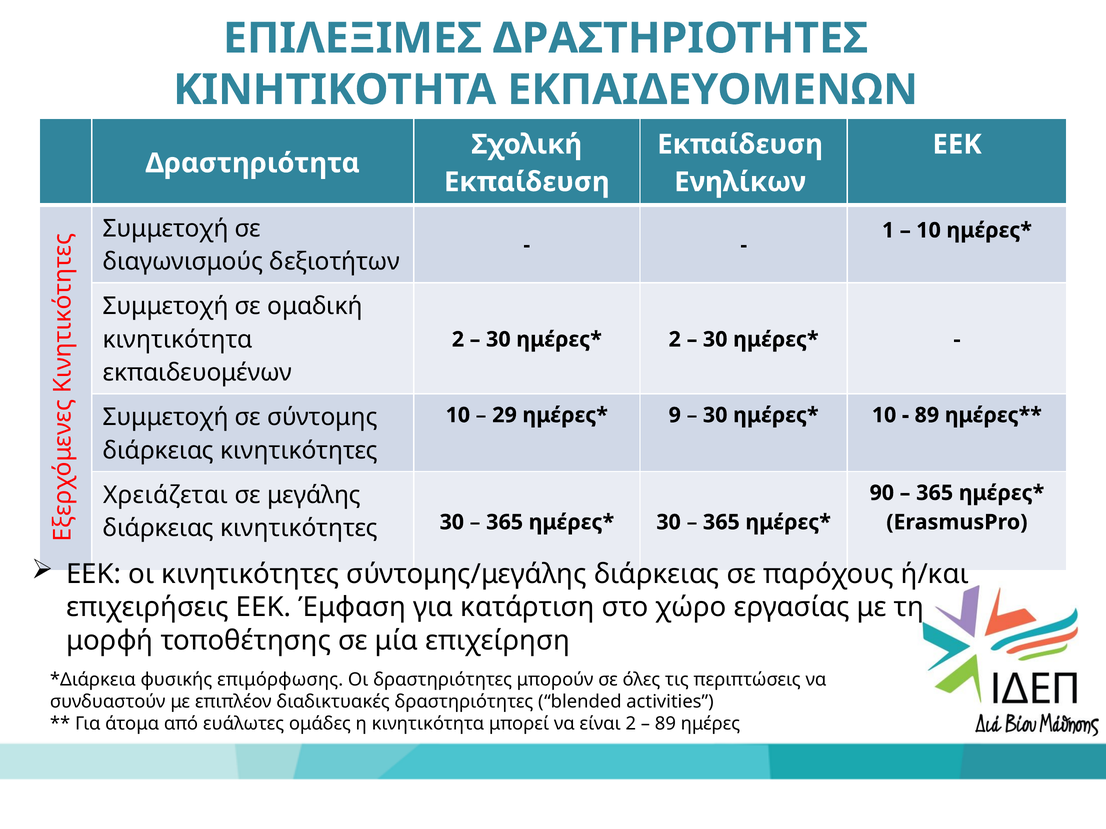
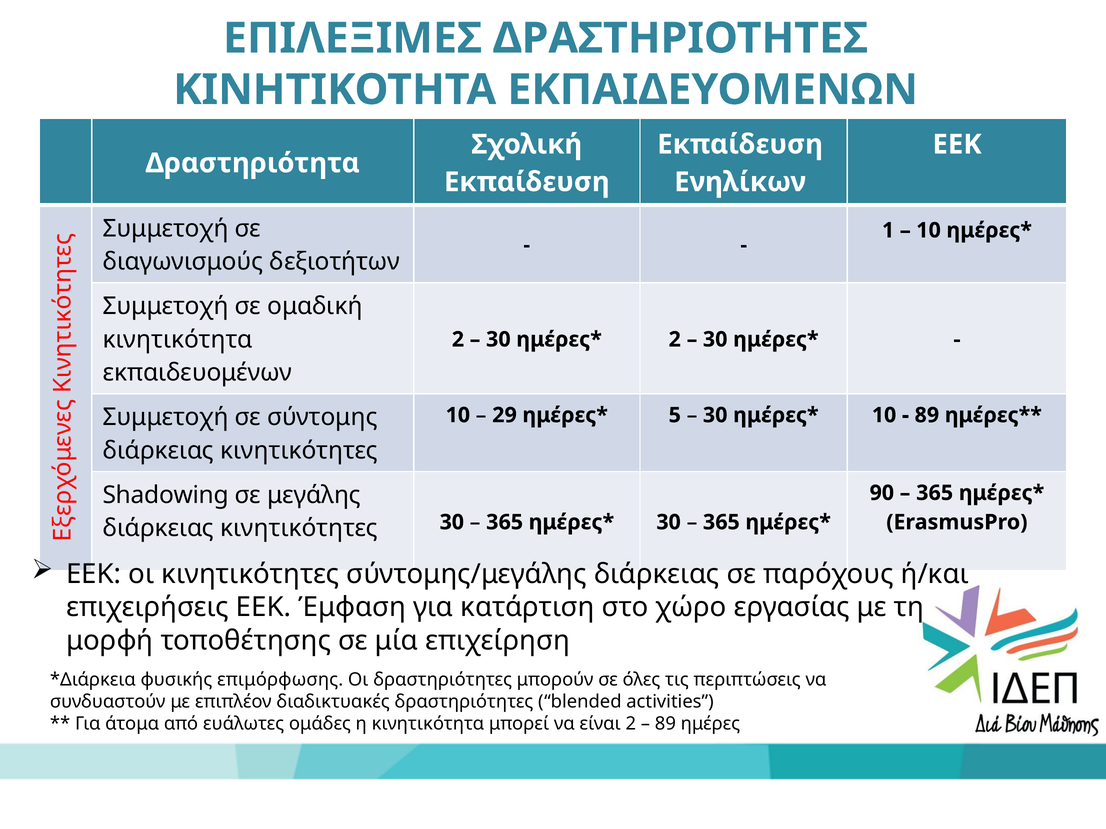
9: 9 -> 5
Χρειάζεται: Χρειάζεται -> Shadowing
